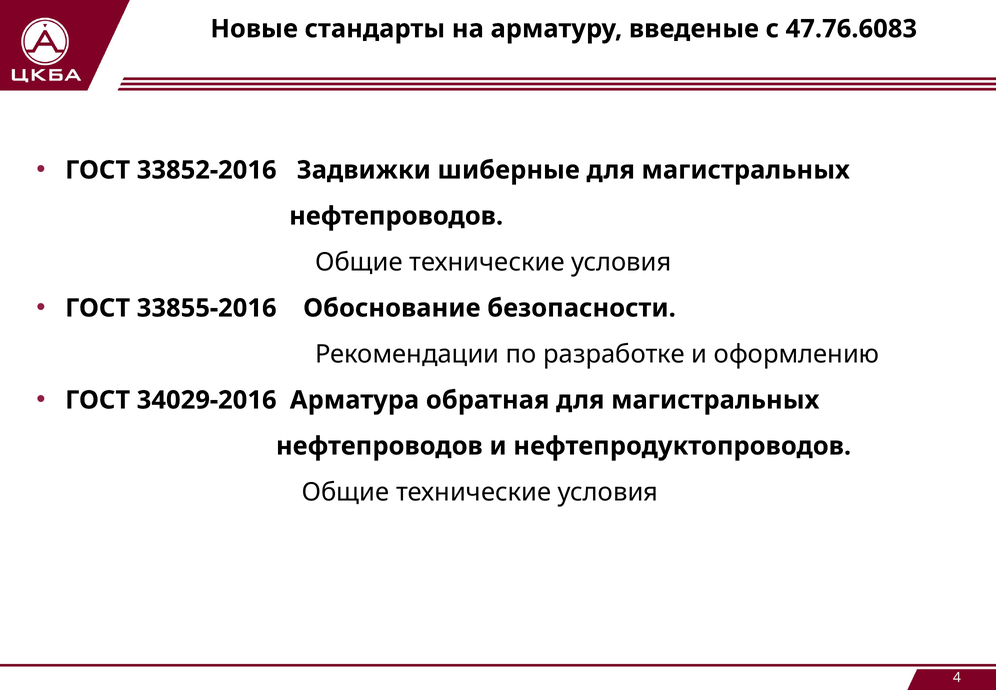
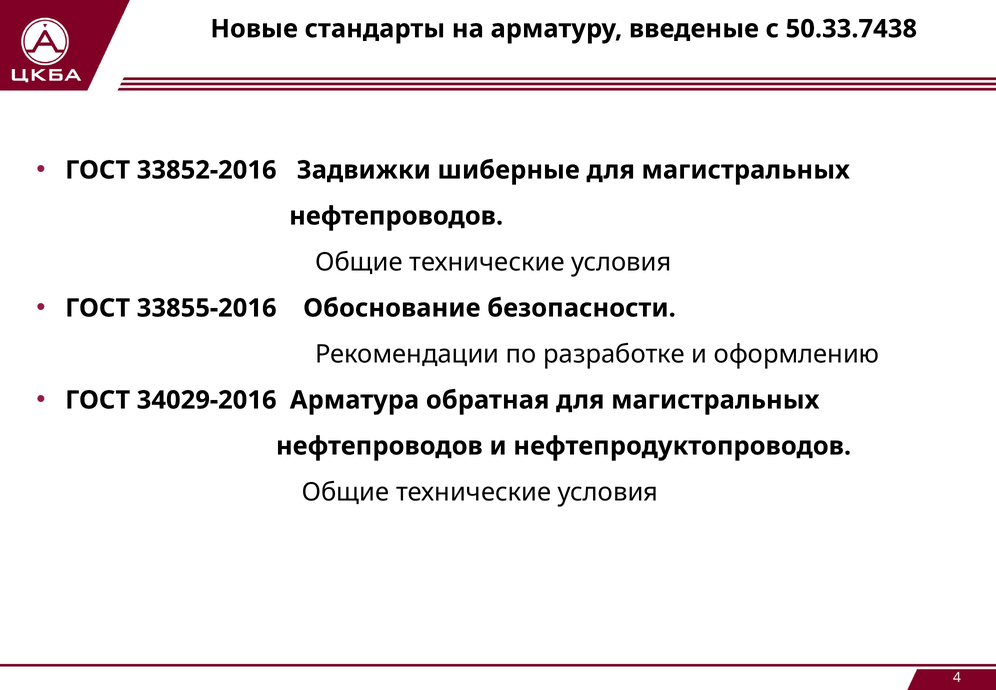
47.76.6083: 47.76.6083 -> 50.33.7438
